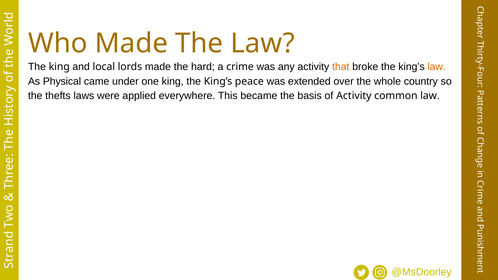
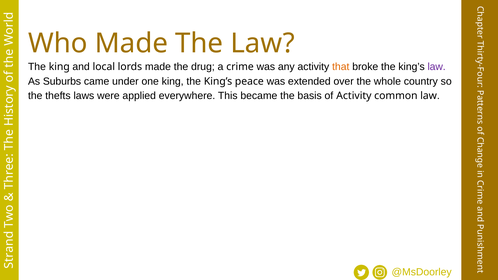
hard: hard -> drug
law at (437, 67) colour: orange -> purple
Physical: Physical -> Suburbs
